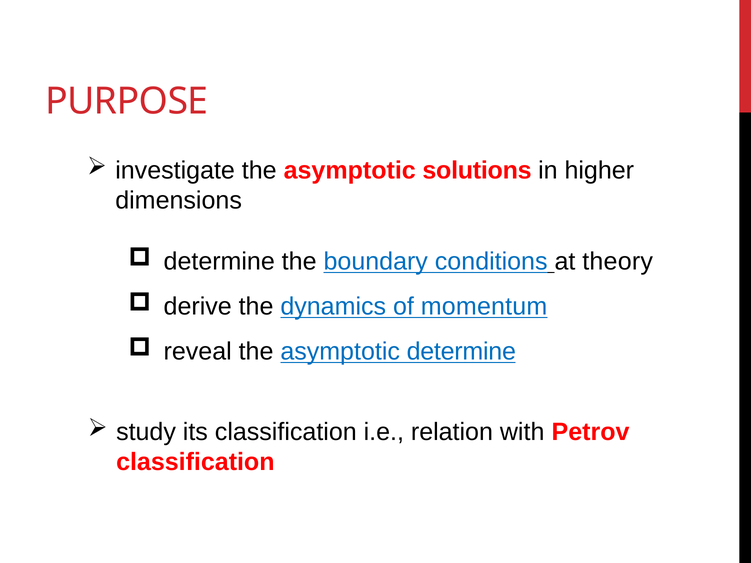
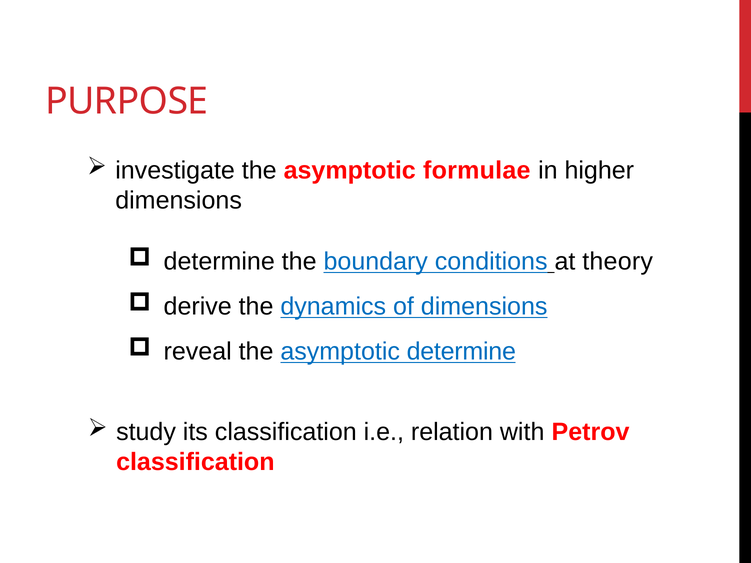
solutions: solutions -> formulae
of momentum: momentum -> dimensions
